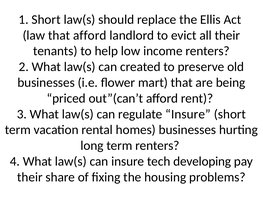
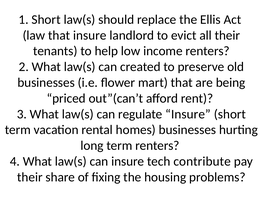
that afford: afford -> insure
developing: developing -> contribute
